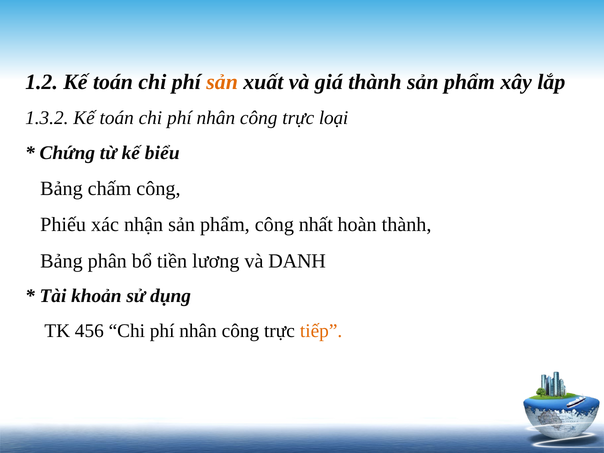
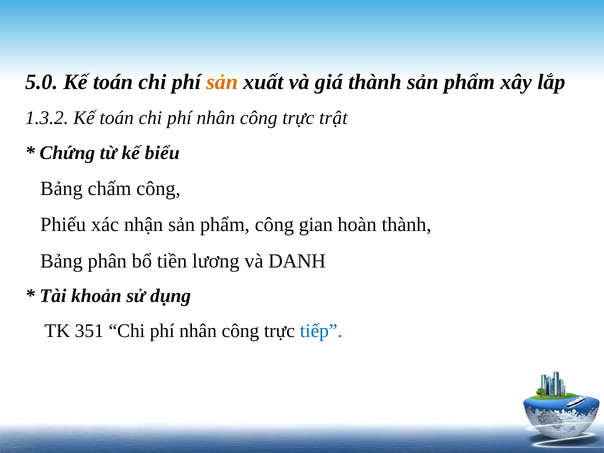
1.2: 1.2 -> 5.0
loại: loại -> trật
nhất: nhất -> gian
456: 456 -> 351
tiếp colour: orange -> blue
